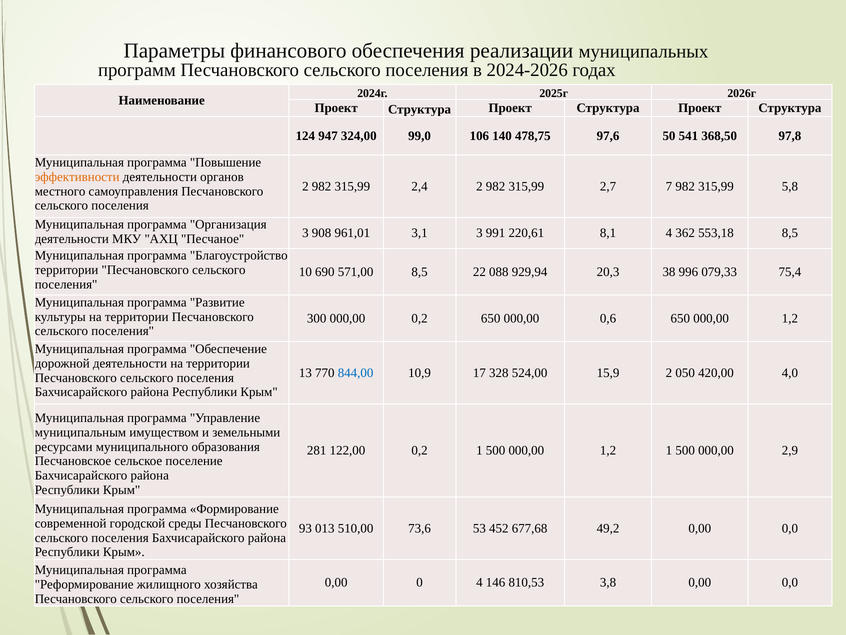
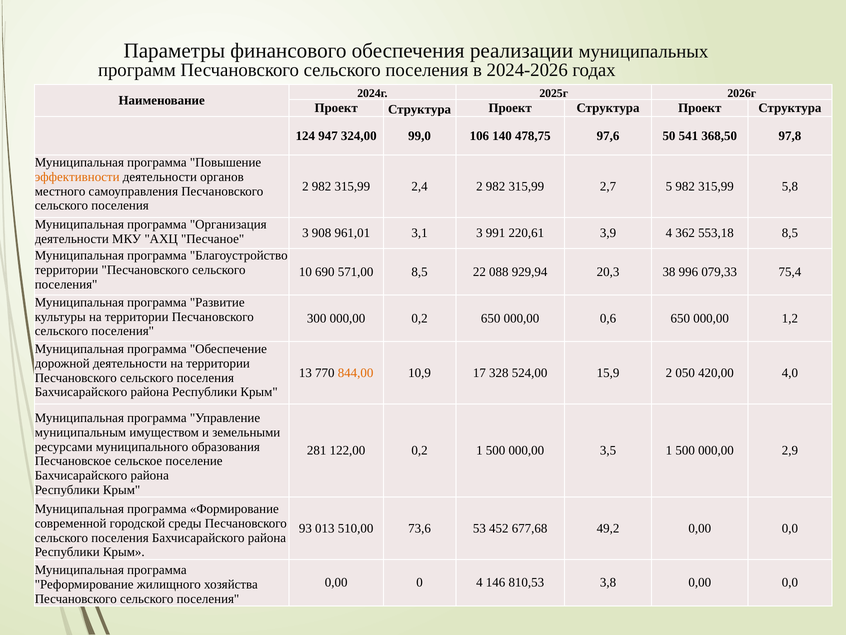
7: 7 -> 5
8,1: 8,1 -> 3,9
844,00 colour: blue -> orange
500 000,00 1,2: 1,2 -> 3,5
